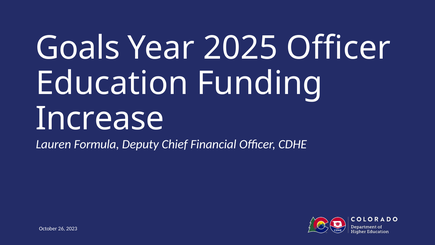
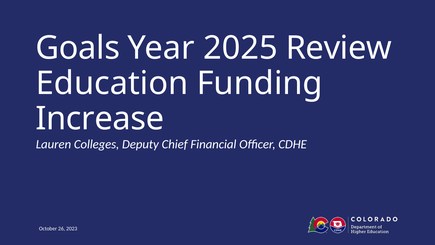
2025 Officer: Officer -> Review
Formula: Formula -> Colleges
